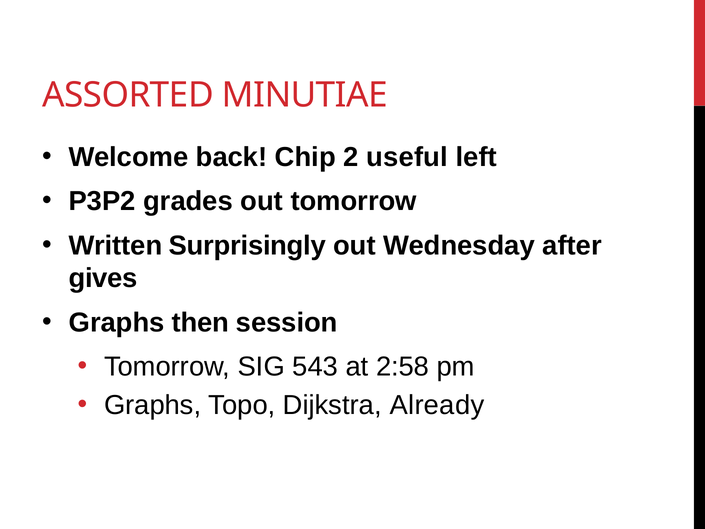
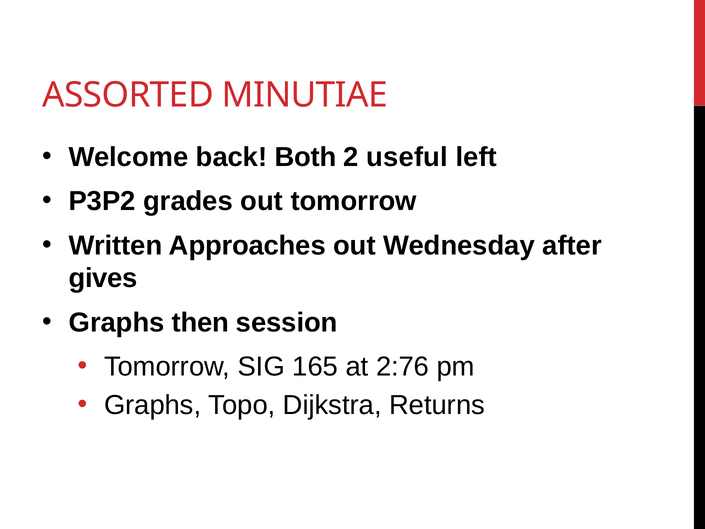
Chip: Chip -> Both
Surprisingly: Surprisingly -> Approaches
543: 543 -> 165
2:58: 2:58 -> 2:76
Already: Already -> Returns
